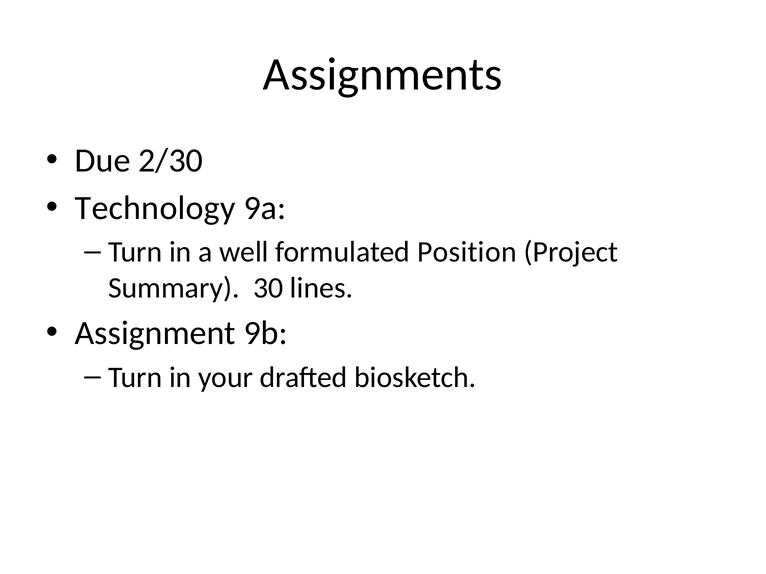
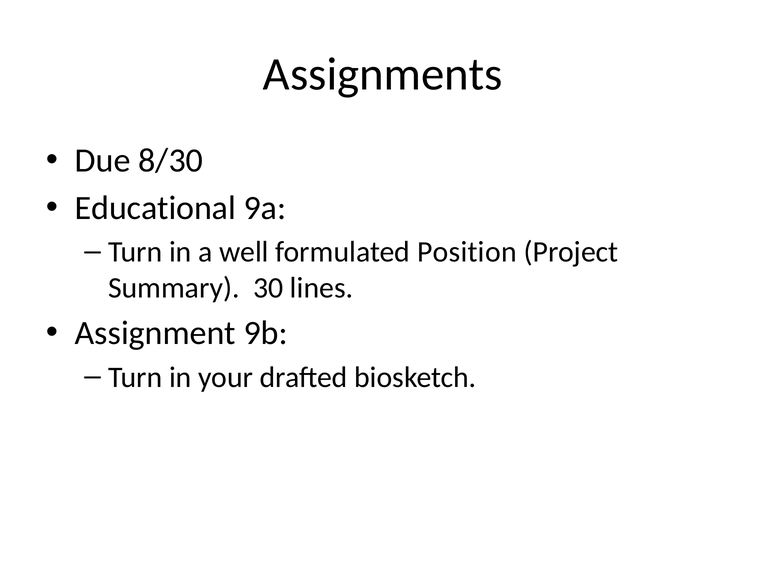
2/30: 2/30 -> 8/30
Technology: Technology -> Educational
